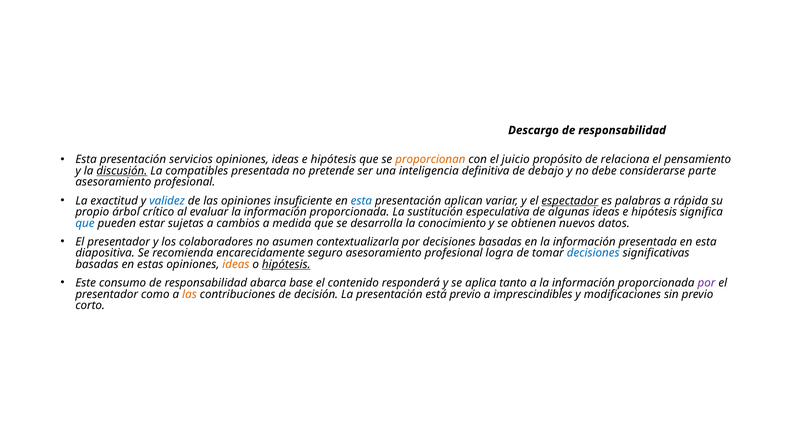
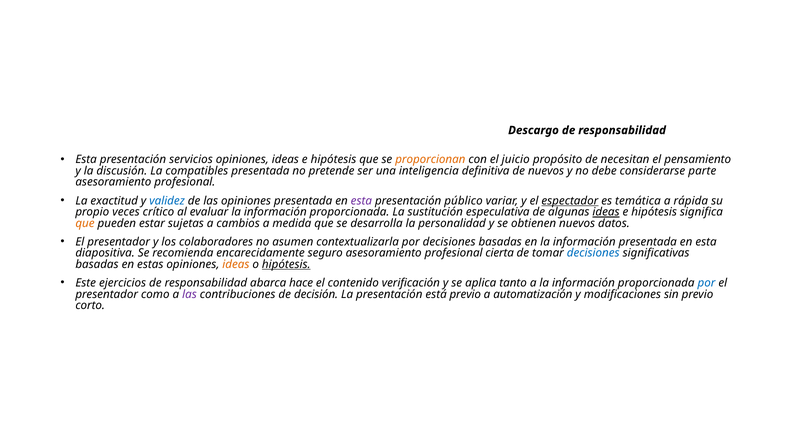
relaciona: relaciona -> necesitan
discusión underline: present -> none
de debajo: debajo -> nuevos
opiniones insuficiente: insuficiente -> presentada
esta at (361, 201) colour: blue -> purple
aplican: aplican -> público
palabras: palabras -> temática
árbol: árbol -> veces
ideas at (606, 212) underline: none -> present
que at (85, 223) colour: blue -> orange
conocimiento: conocimiento -> personalidad
logra: logra -> cierta
consumo: consumo -> ejercicios
base: base -> hace
responderá: responderá -> verificación
por at (706, 283) colour: purple -> blue
las at (189, 295) colour: orange -> purple
imprescindibles: imprescindibles -> automatización
